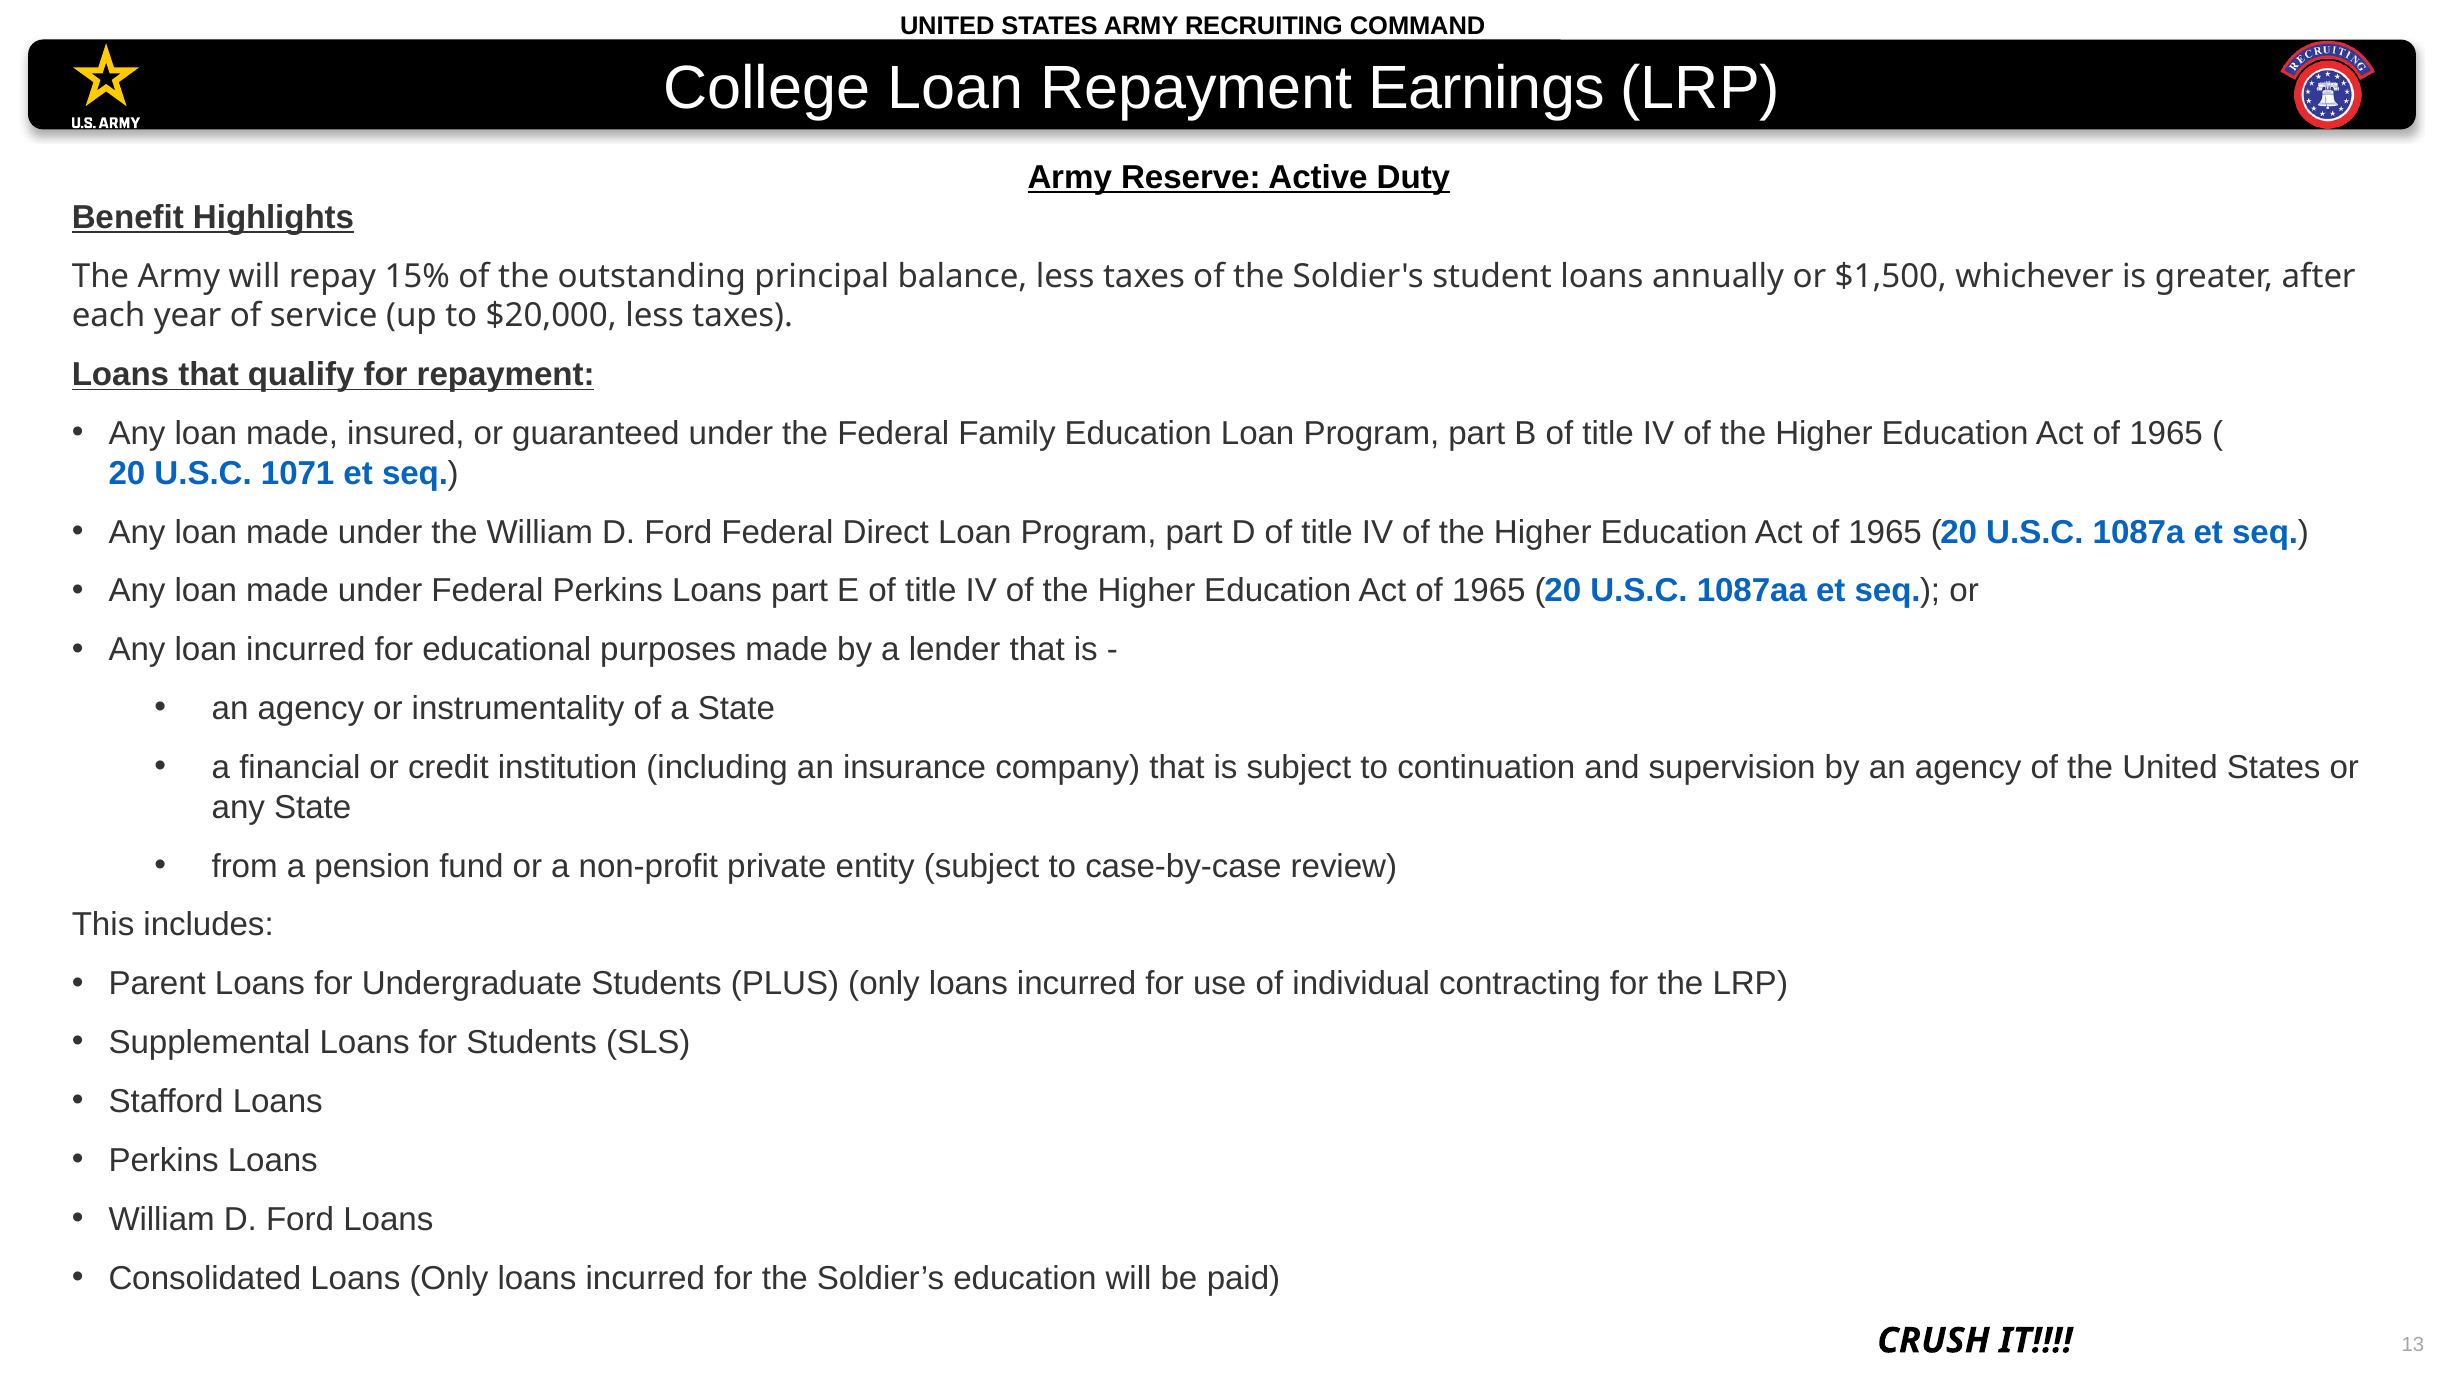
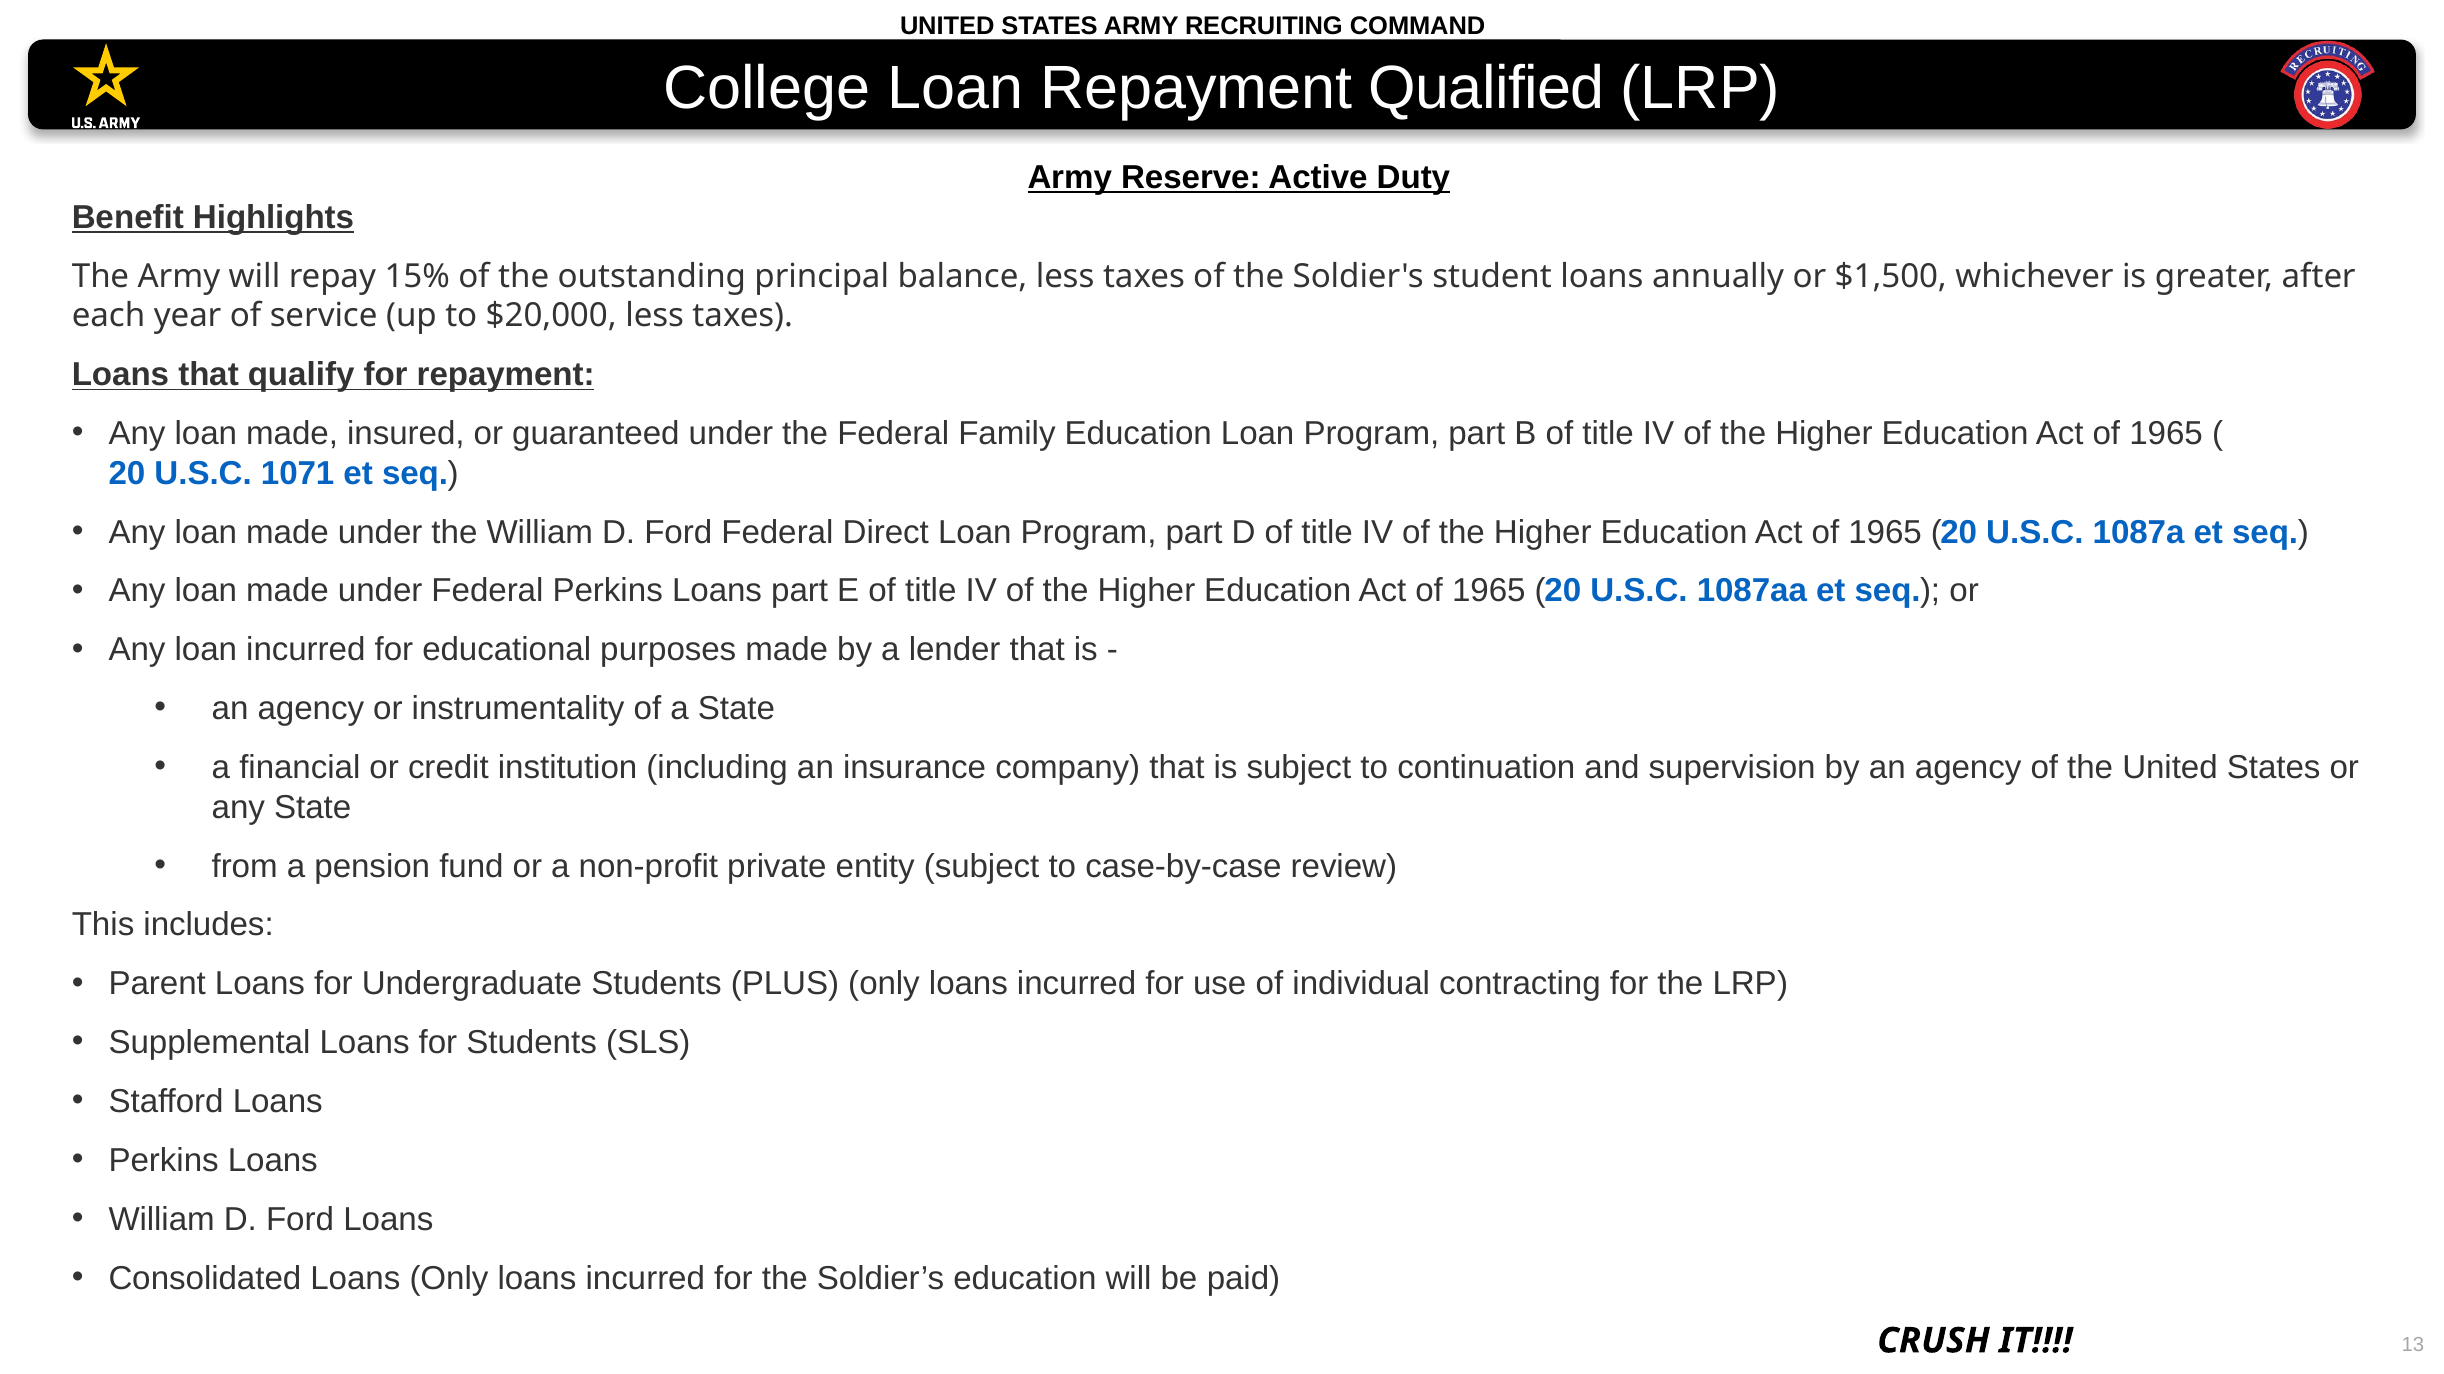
Earnings: Earnings -> Qualified
